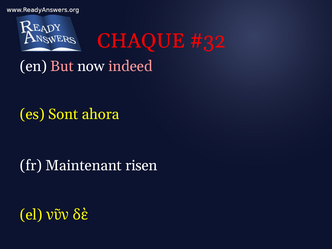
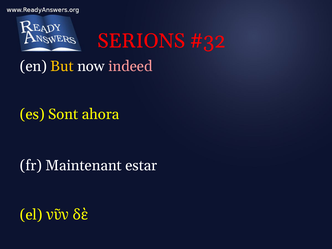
CHAQUE: CHAQUE -> SERIONS
But colour: pink -> yellow
risen: risen -> estar
